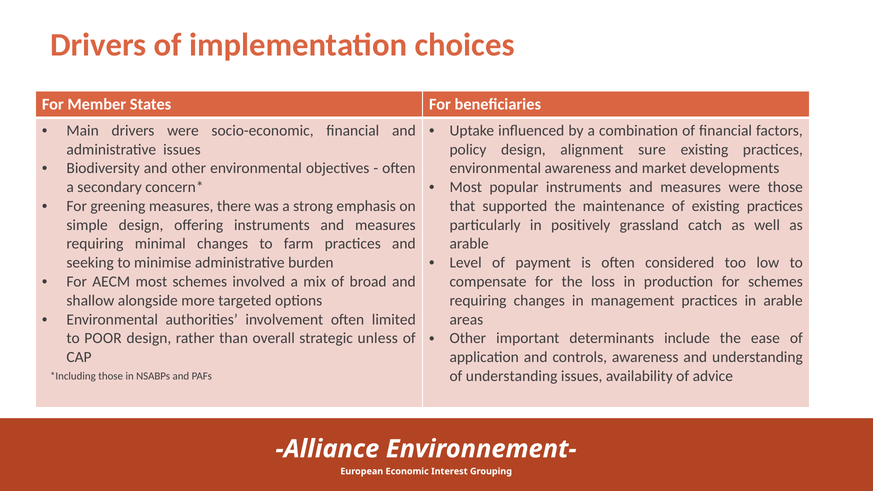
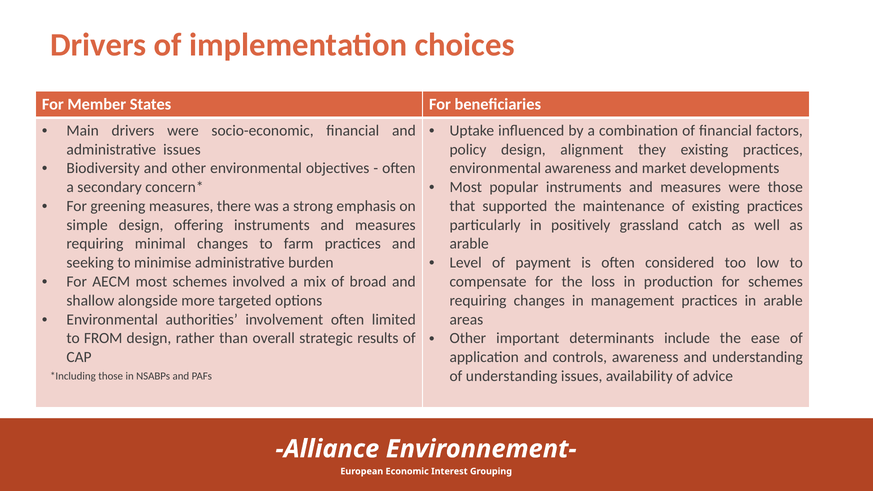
sure: sure -> they
POOR: POOR -> FROM
unless: unless -> results
